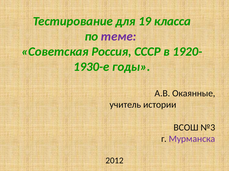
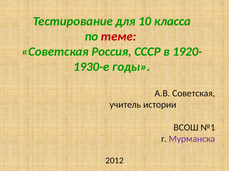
19: 19 -> 10
теме colour: purple -> red
А.В Окаянные: Окаянные -> Советская
№3: №3 -> №1
